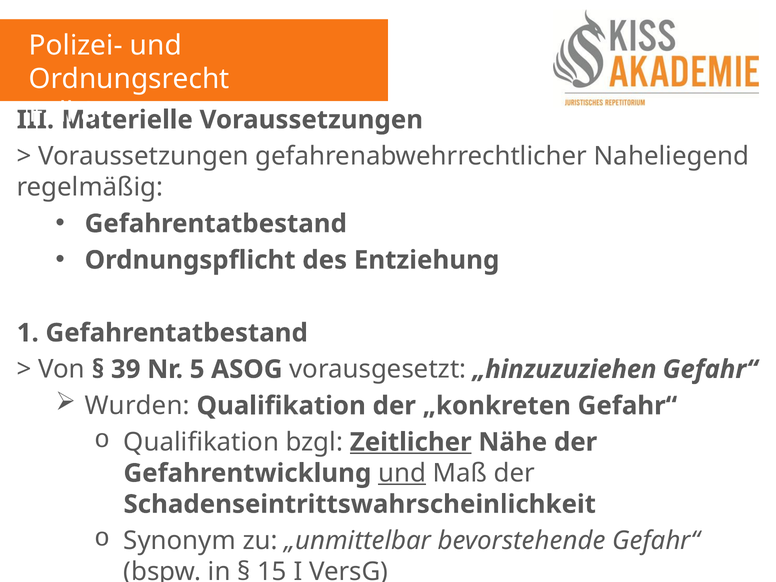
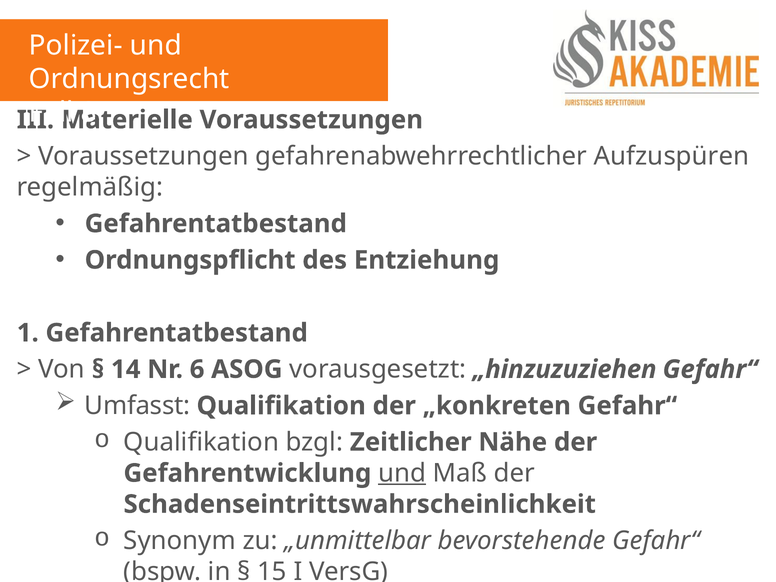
Naheliegend: Naheliegend -> Aufzuspüren
39: 39 -> 14
5: 5 -> 6
Wurden: Wurden -> Umfasst
Zeitlicher underline: present -> none
